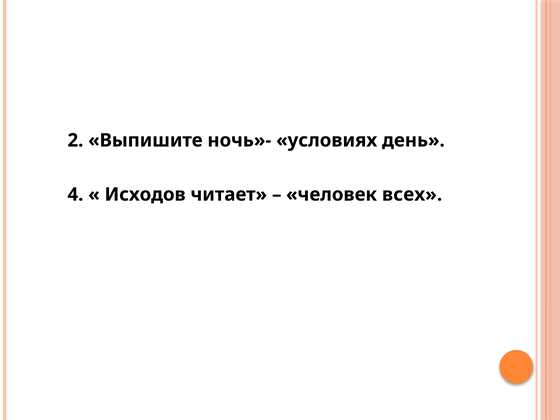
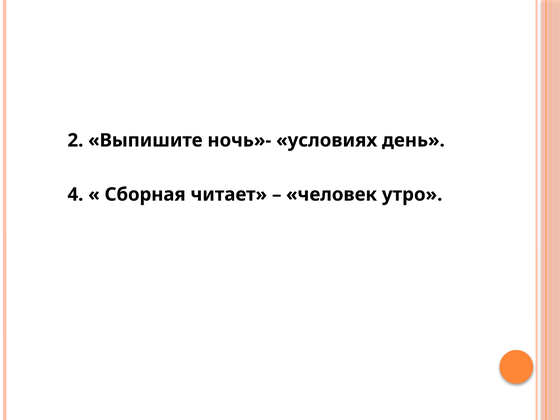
Исходов: Исходов -> Сборная
всех: всех -> утро
